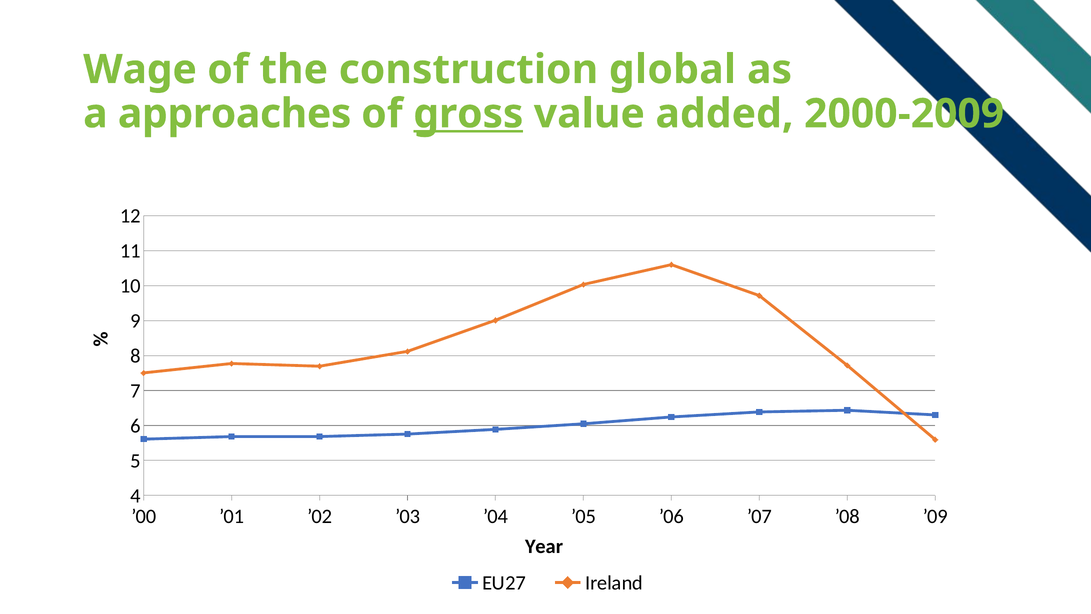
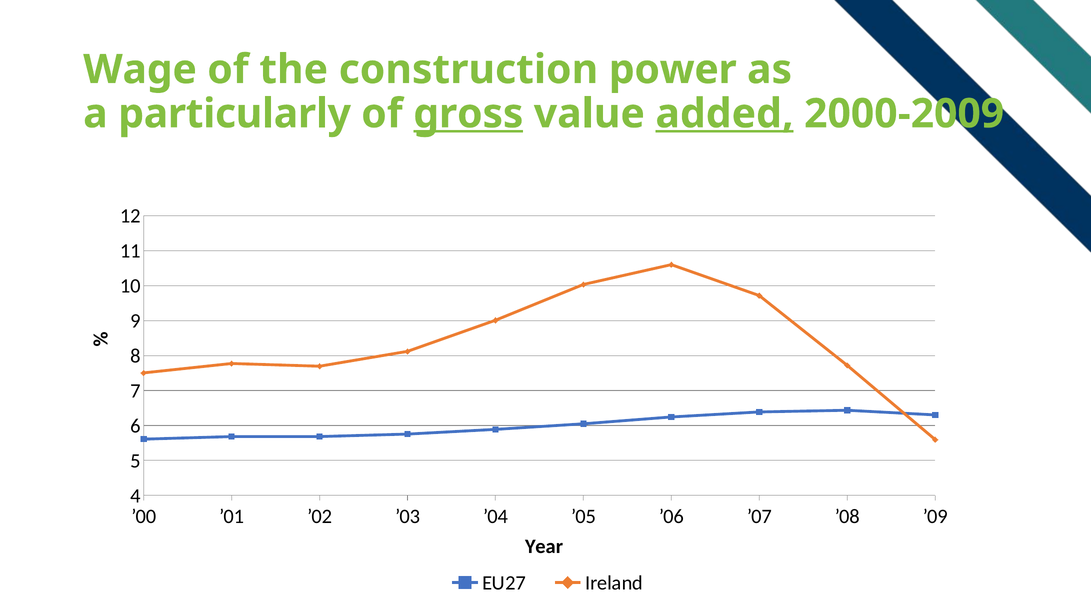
global: global -> power
approaches: approaches -> particularly
added underline: none -> present
